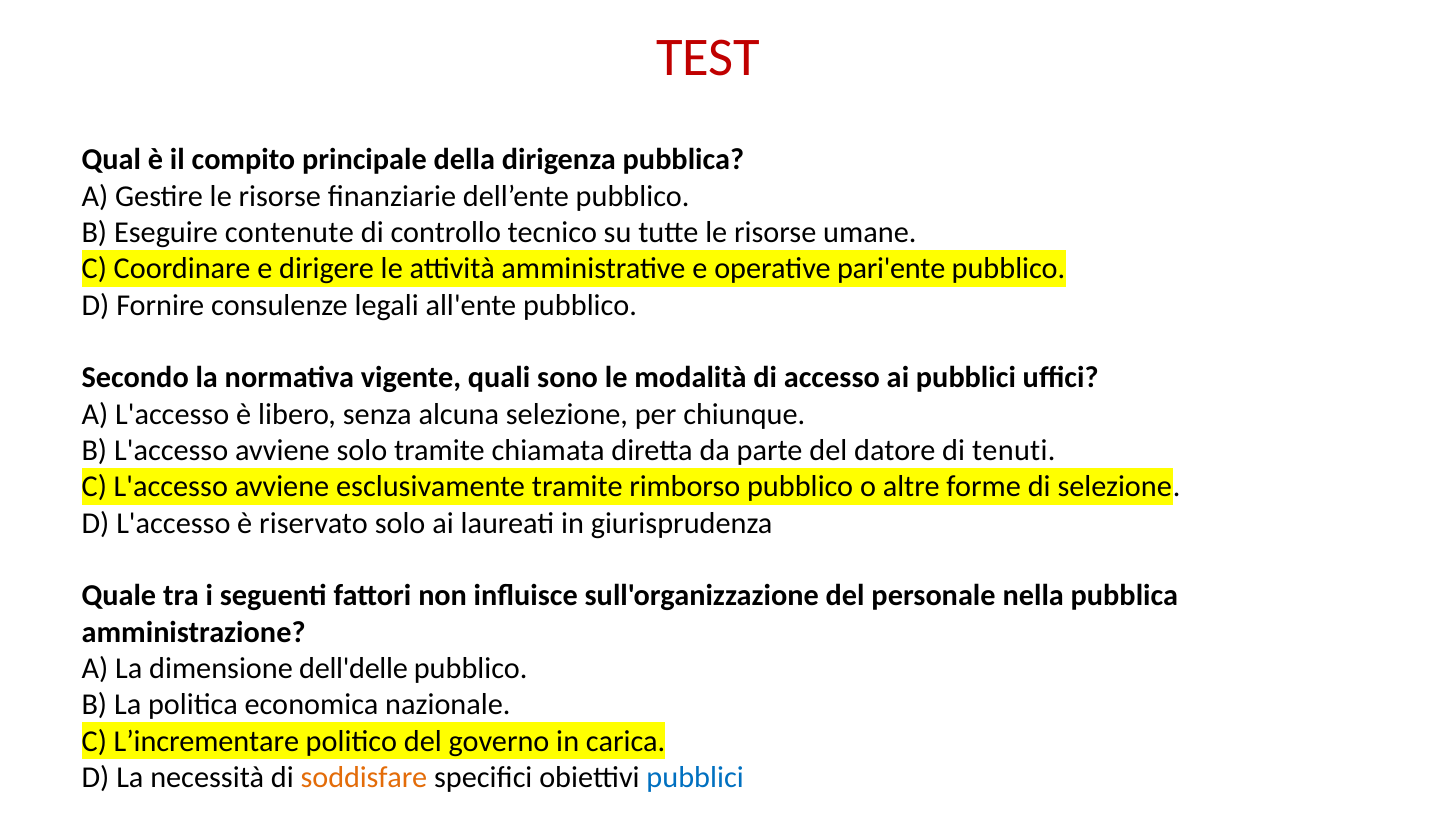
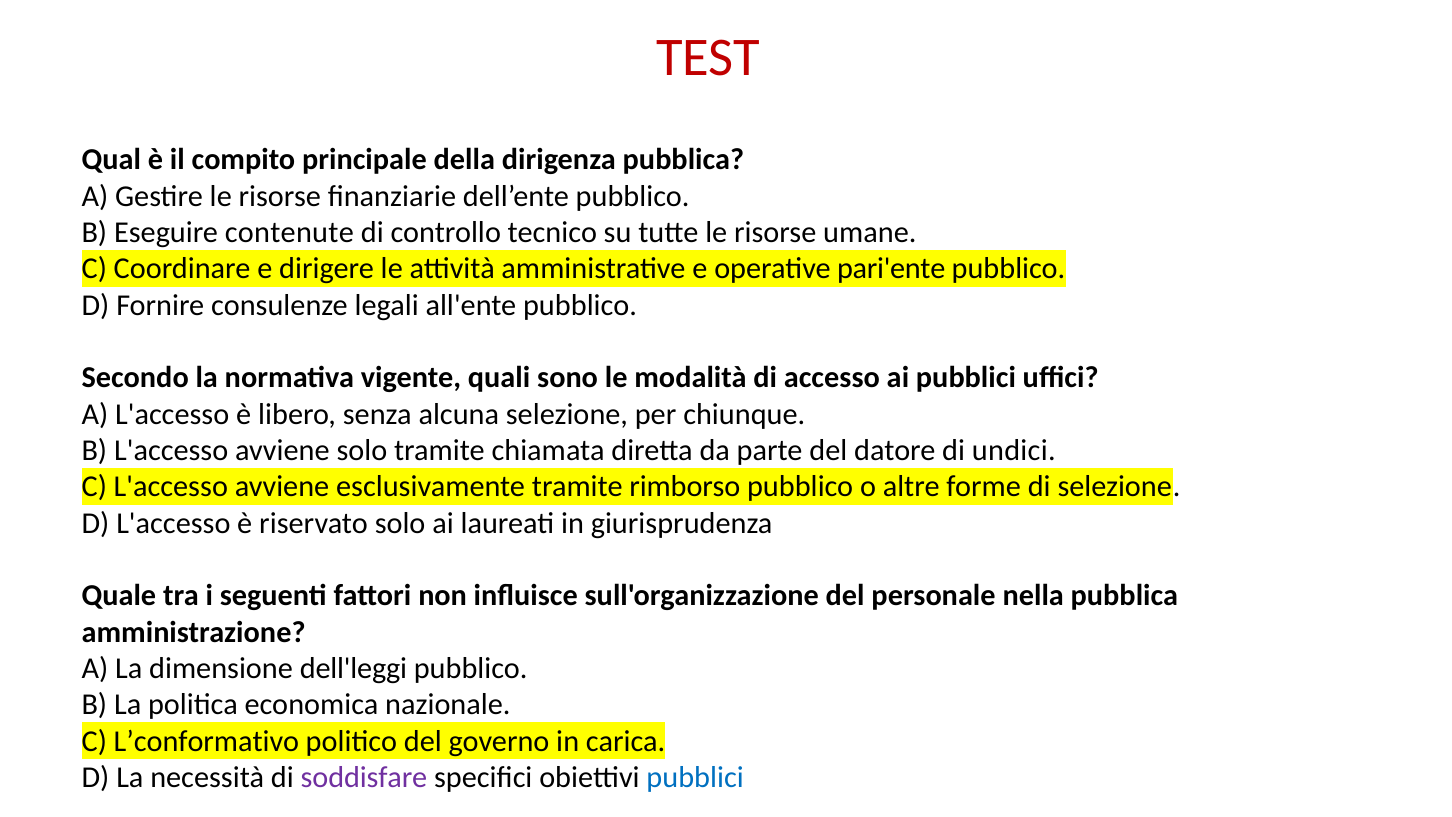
tenuti: tenuti -> undici
dell'delle: dell'delle -> dell'leggi
L’incrementare: L’incrementare -> L’conformativo
soddisfare colour: orange -> purple
